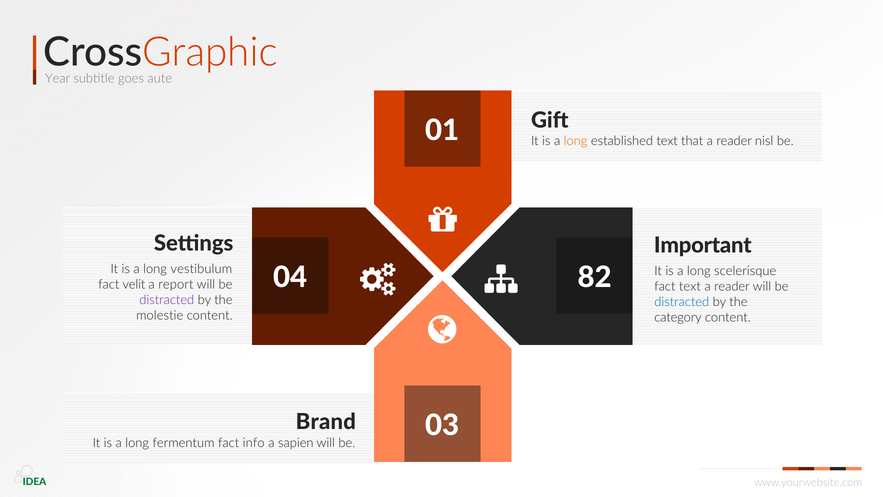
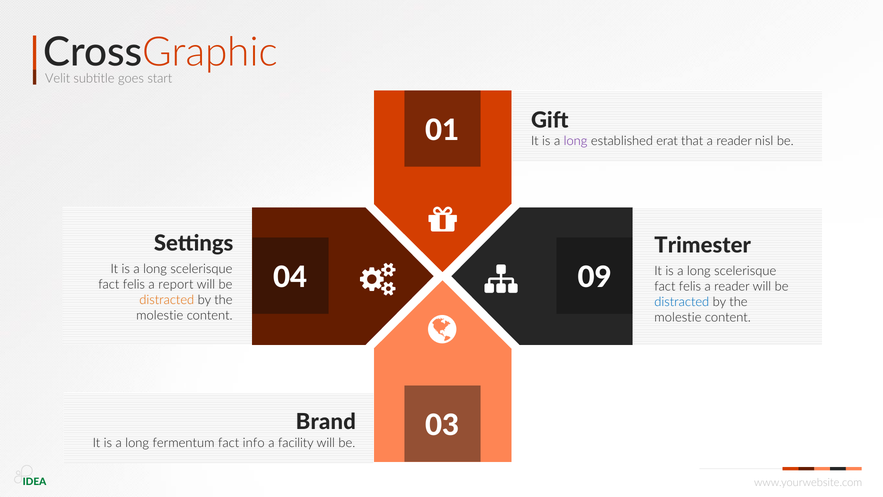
Year: Year -> Velit
aute: aute -> start
long at (576, 141) colour: orange -> purple
established text: text -> erat
Important: Important -> Trimester
82: 82 -> 09
vestibulum at (201, 269): vestibulum -> scelerisque
velit at (134, 284): velit -> felis
text at (690, 286): text -> felis
distracted at (167, 300) colour: purple -> orange
category at (678, 317): category -> molestie
sapien: sapien -> facility
